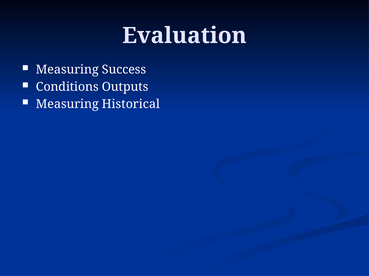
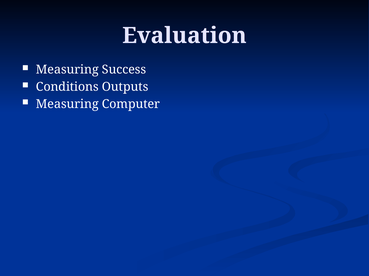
Historical: Historical -> Computer
